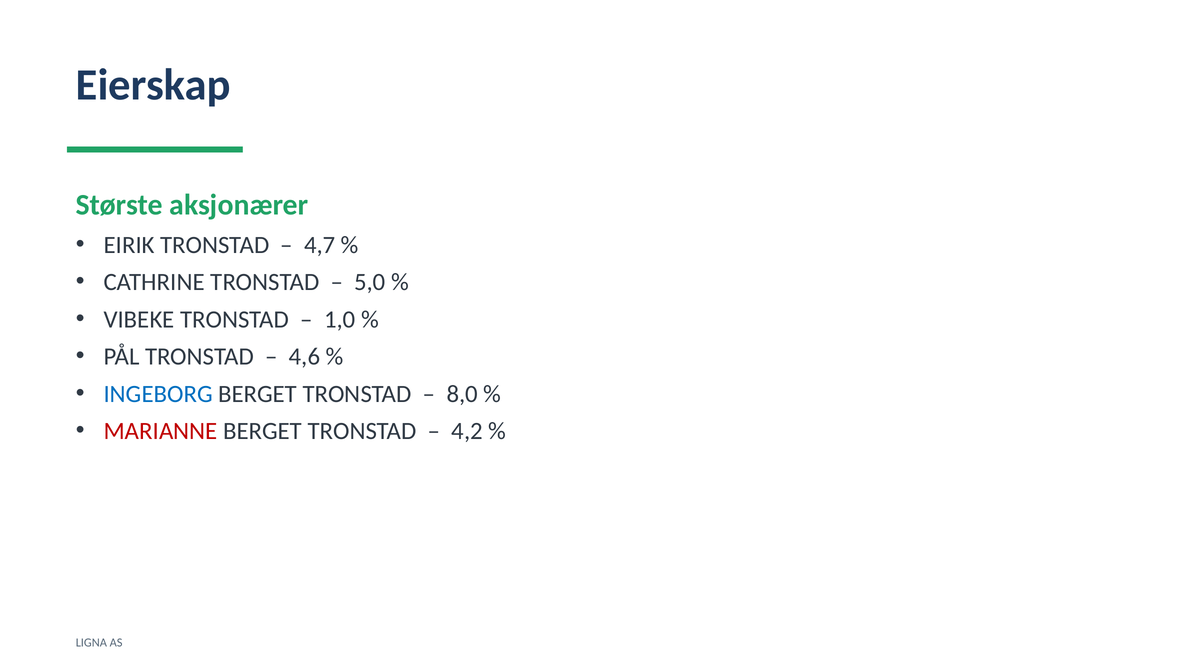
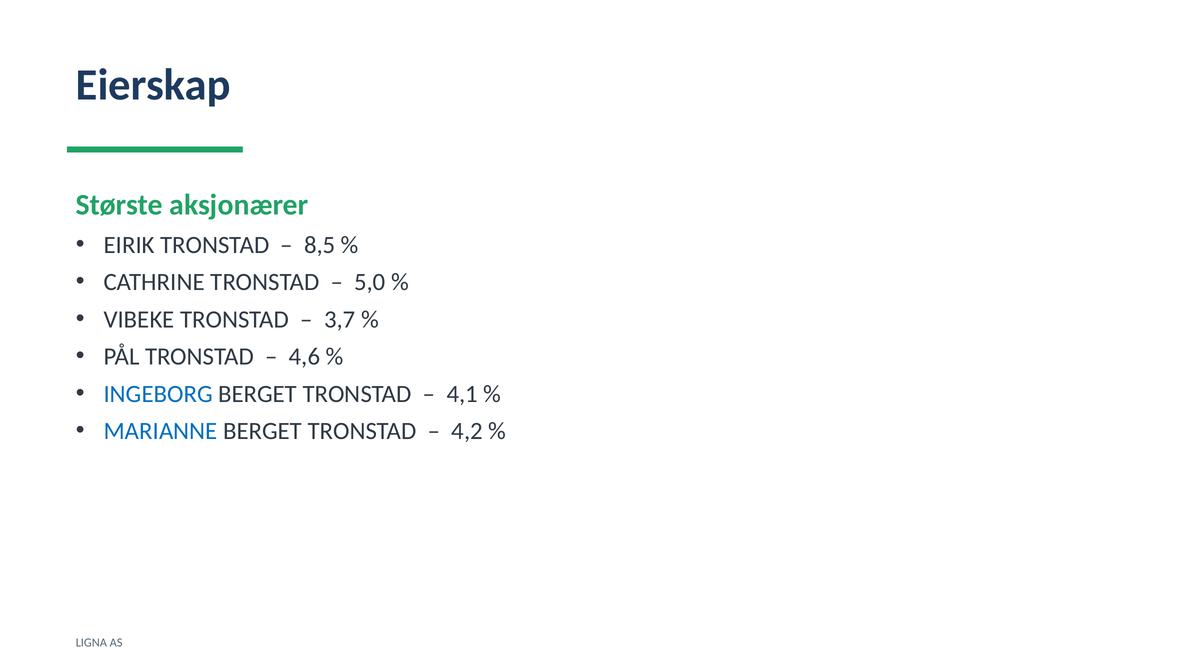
4,7: 4,7 -> 8,5
1,0: 1,0 -> 3,7
8,0: 8,0 -> 4,1
MARIANNE colour: red -> blue
